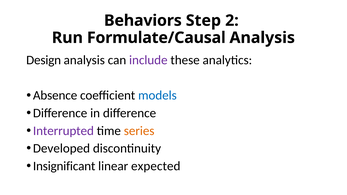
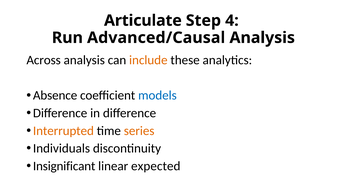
Behaviors: Behaviors -> Articulate
2: 2 -> 4
Formulate/Causal: Formulate/Causal -> Advanced/Causal
Design: Design -> Across
include colour: purple -> orange
Interrupted colour: purple -> orange
Developed: Developed -> Individuals
